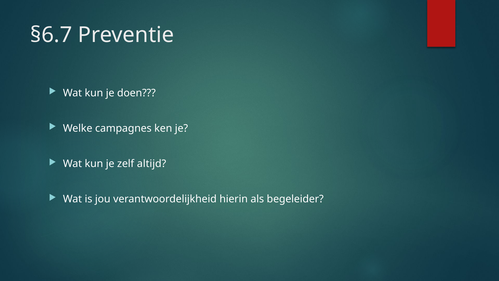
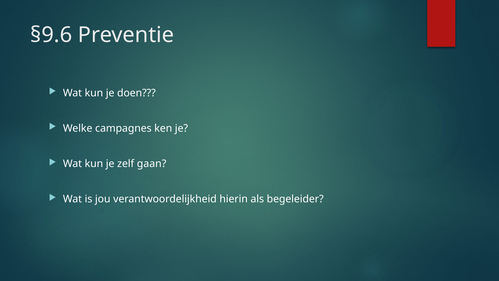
§6.7: §6.7 -> §9.6
altijd: altijd -> gaan
